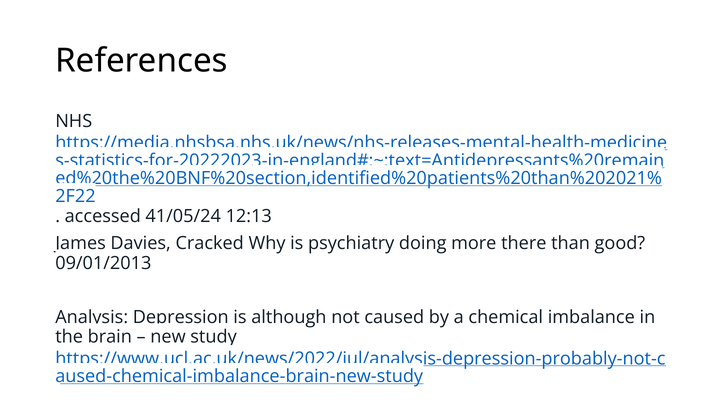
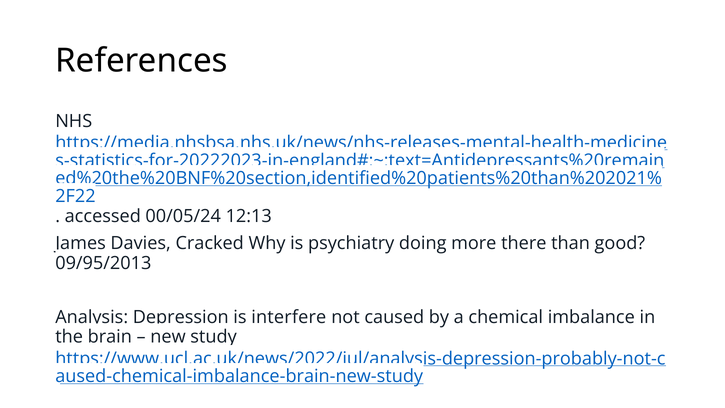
41/05/24: 41/05/24 -> 00/05/24
09/01/2013: 09/01/2013 -> 09/95/2013
although: although -> interfere
